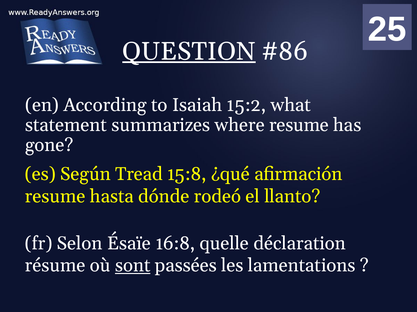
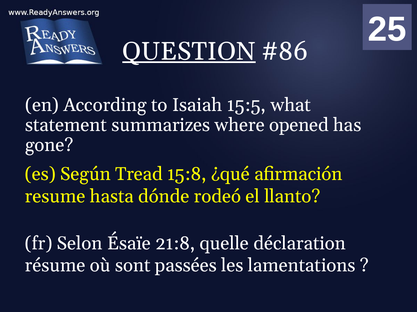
15:2: 15:2 -> 15:5
where resume: resume -> opened
16:8: 16:8 -> 21:8
sont underline: present -> none
